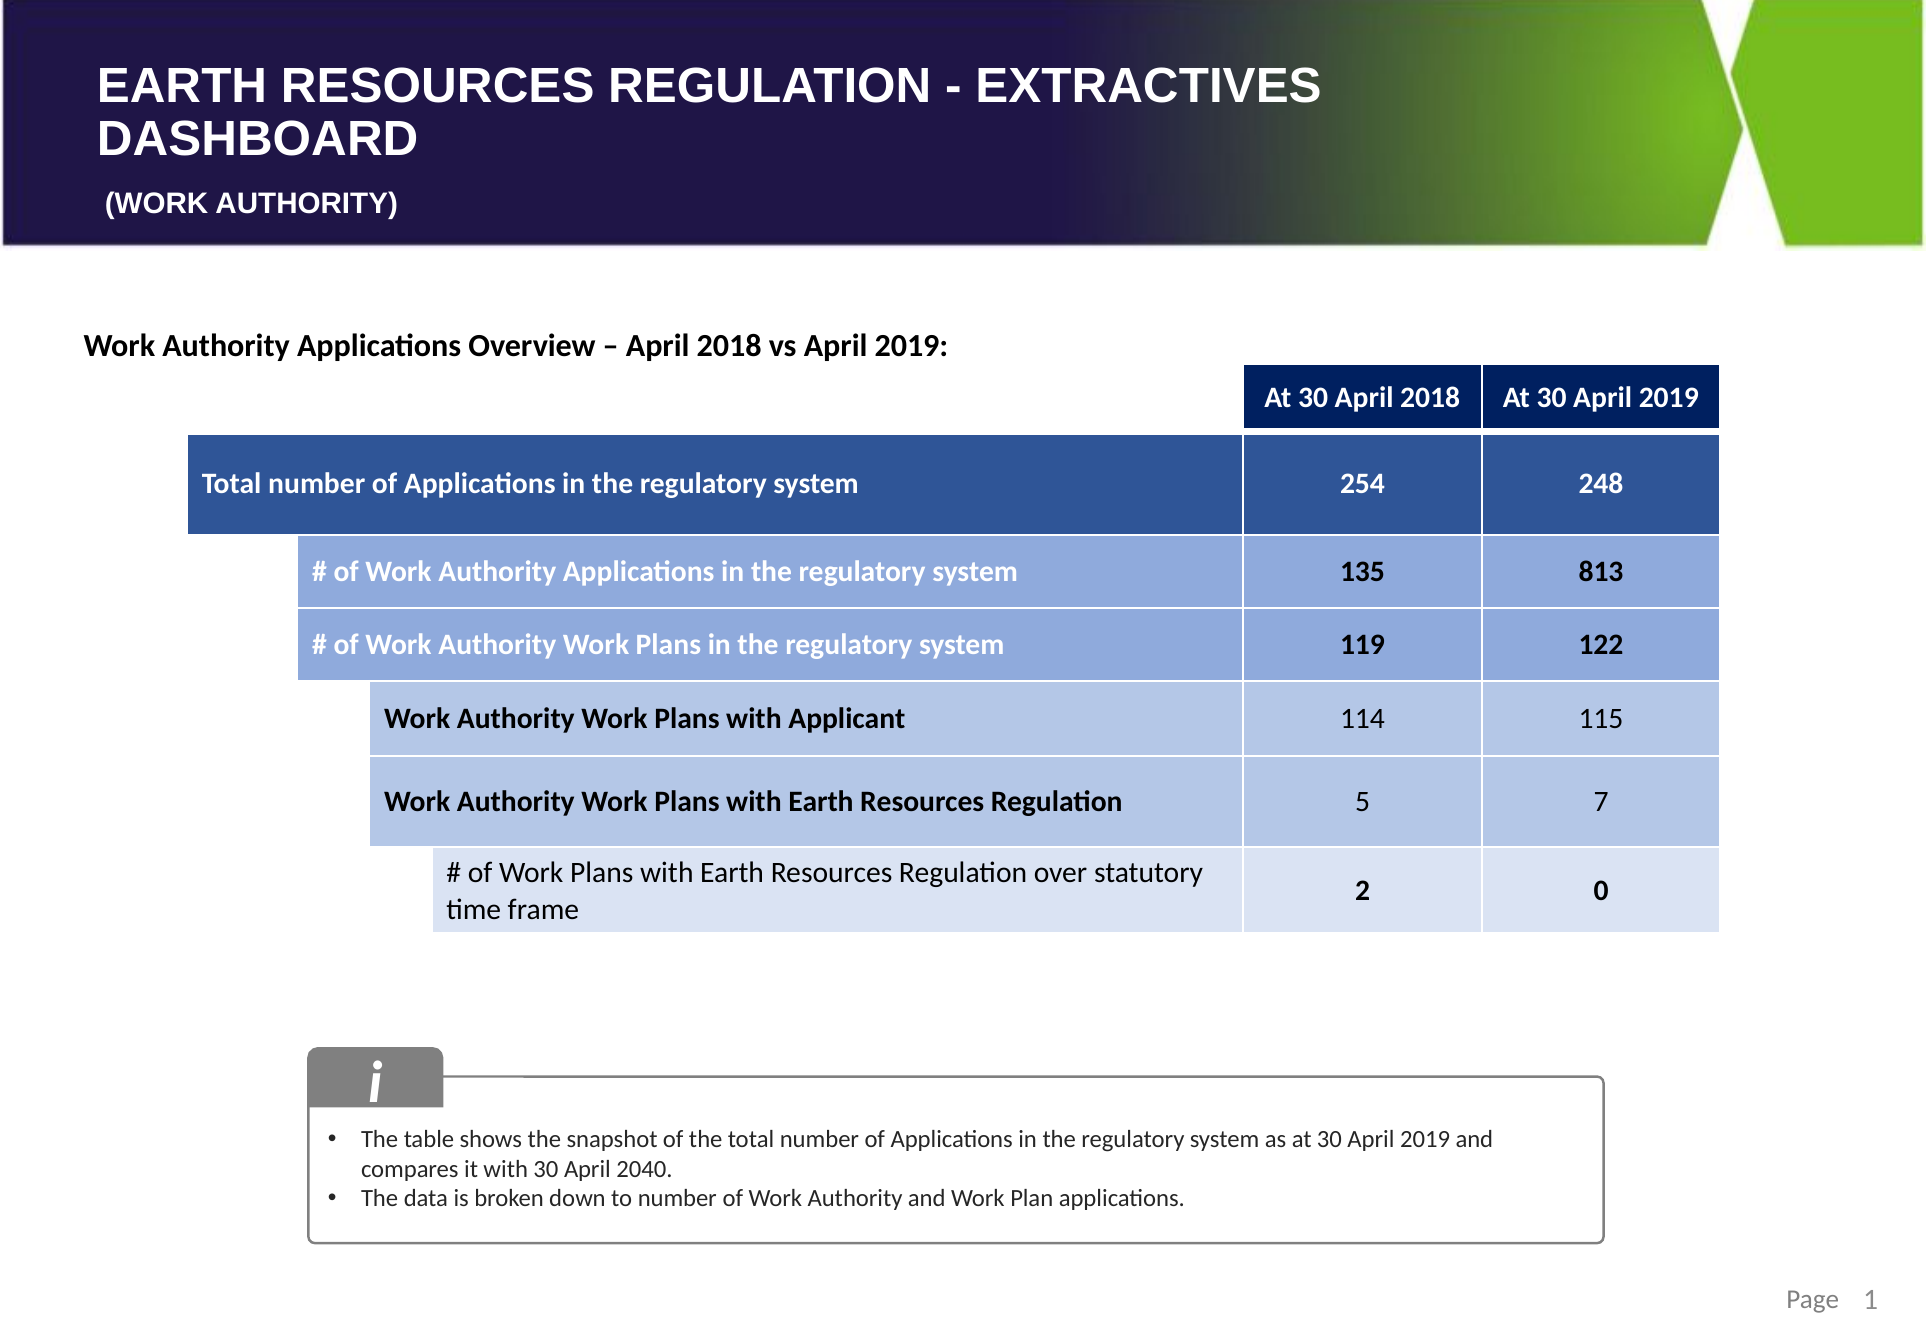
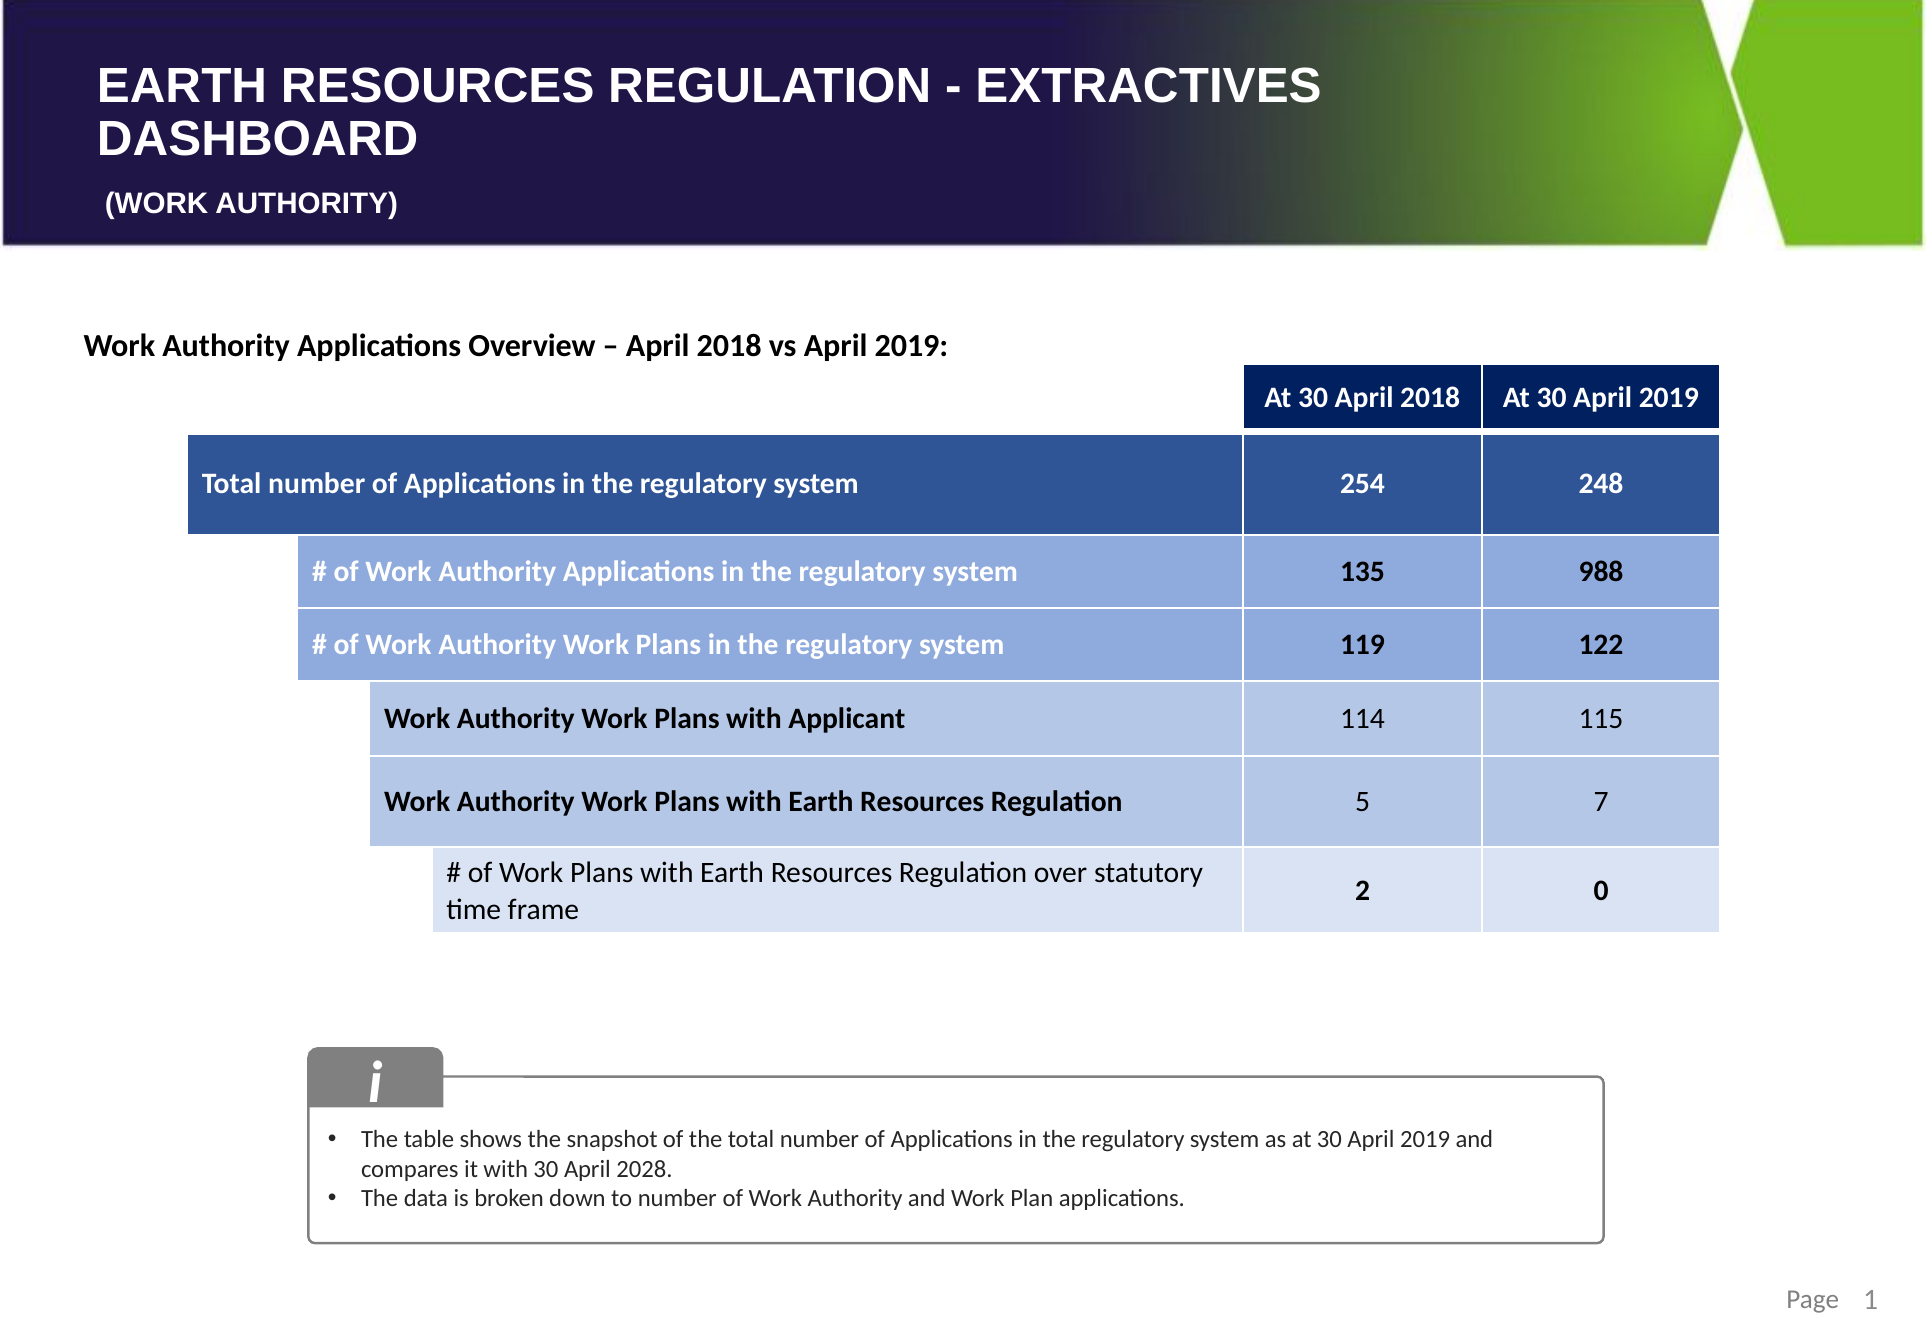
813: 813 -> 988
2040: 2040 -> 2028
